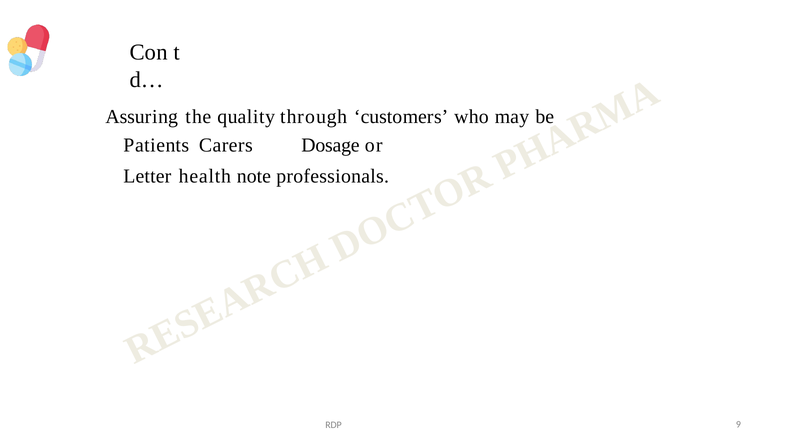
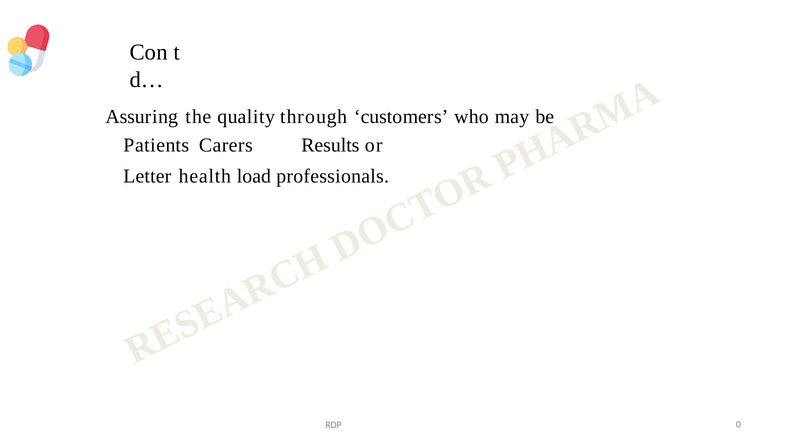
Dosage: Dosage -> Results
note: note -> load
9: 9 -> 0
